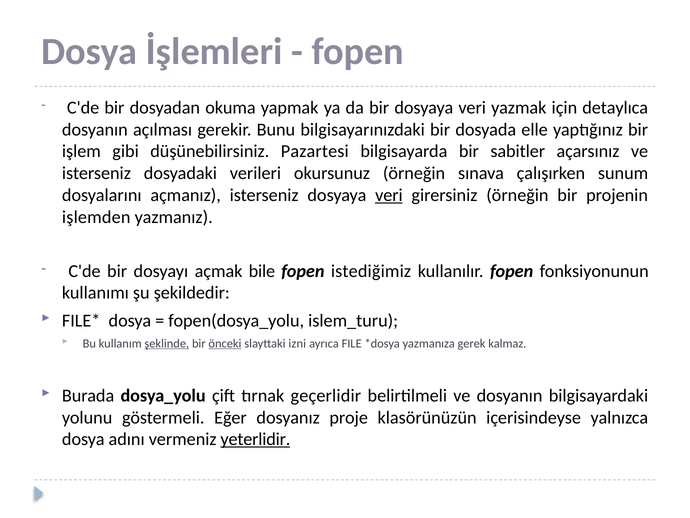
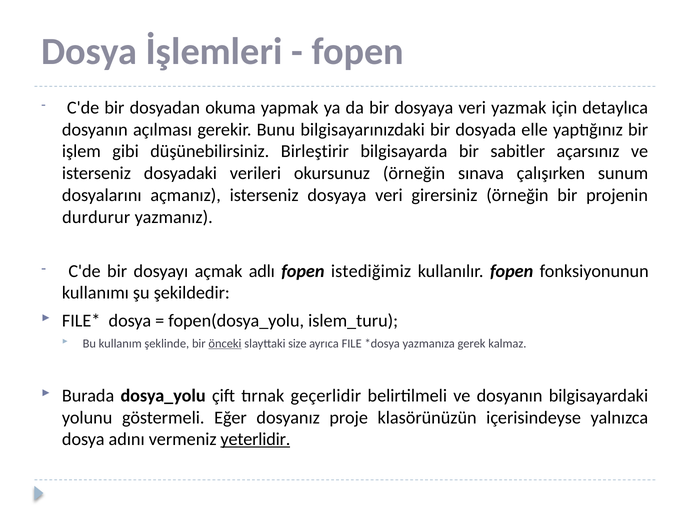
Pazartesi: Pazartesi -> Birleştirir
veri at (389, 195) underline: present -> none
işlemden: işlemden -> durdurur
bile: bile -> adlı
şeklinde underline: present -> none
izni: izni -> size
